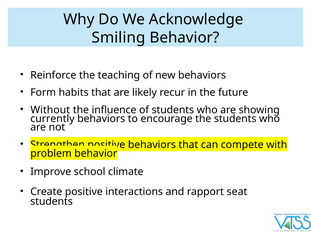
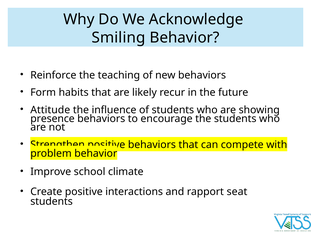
Without: Without -> Attitude
currently: currently -> presence
